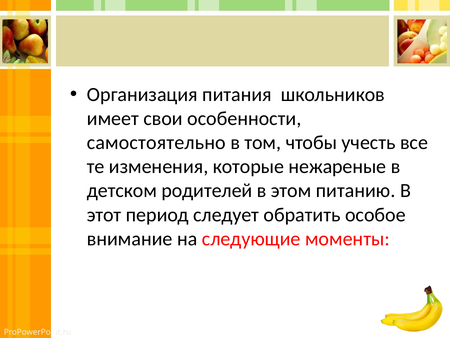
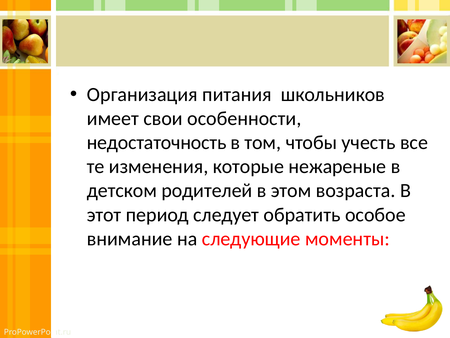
самостоятельно: самостоятельно -> недостаточность
питанию: питанию -> возраста
